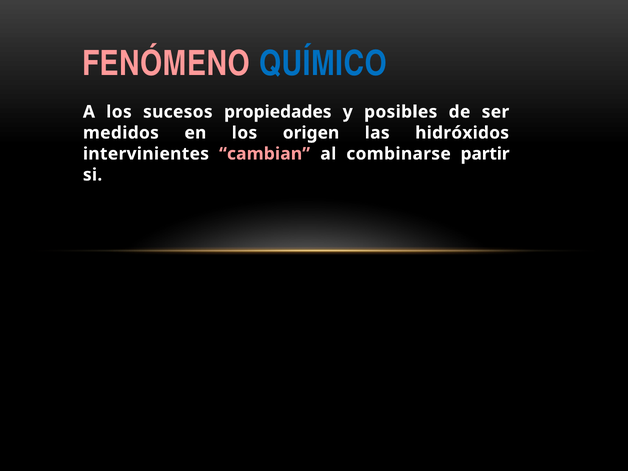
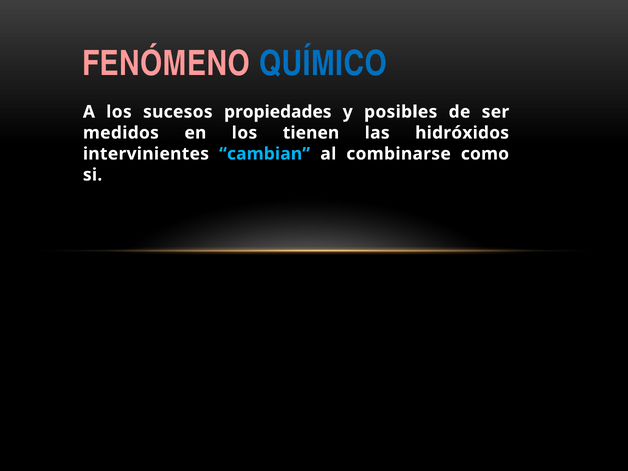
origen: origen -> tienen
cambian colour: pink -> light blue
partir: partir -> como
